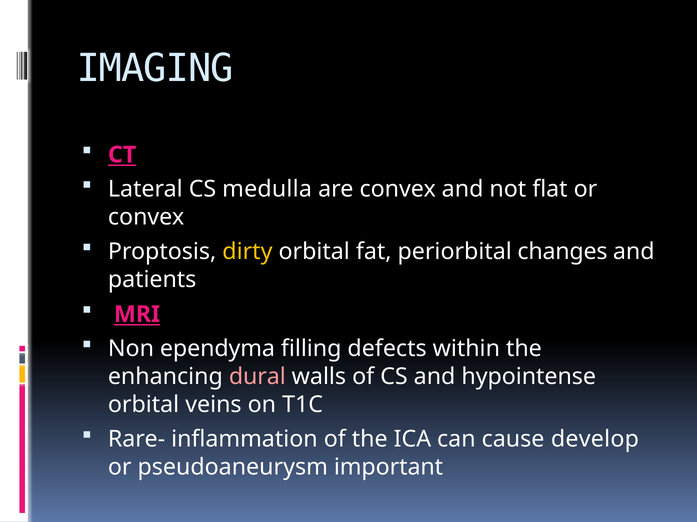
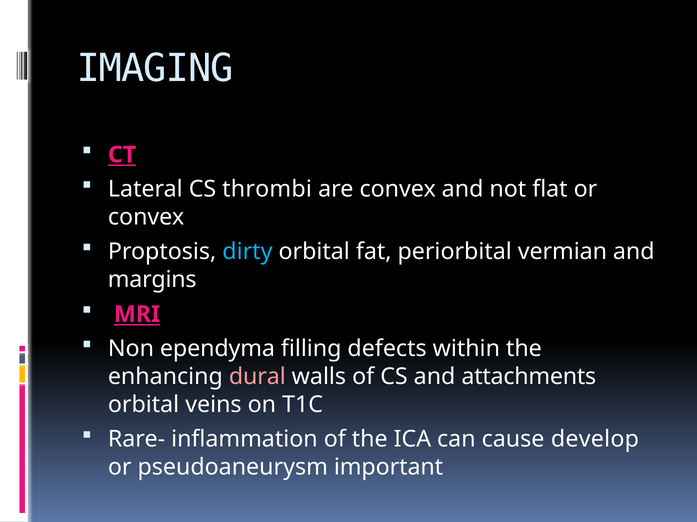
medulla: medulla -> thrombi
dirty colour: yellow -> light blue
changes: changes -> vermian
patients: patients -> margins
hypointense: hypointense -> attachments
